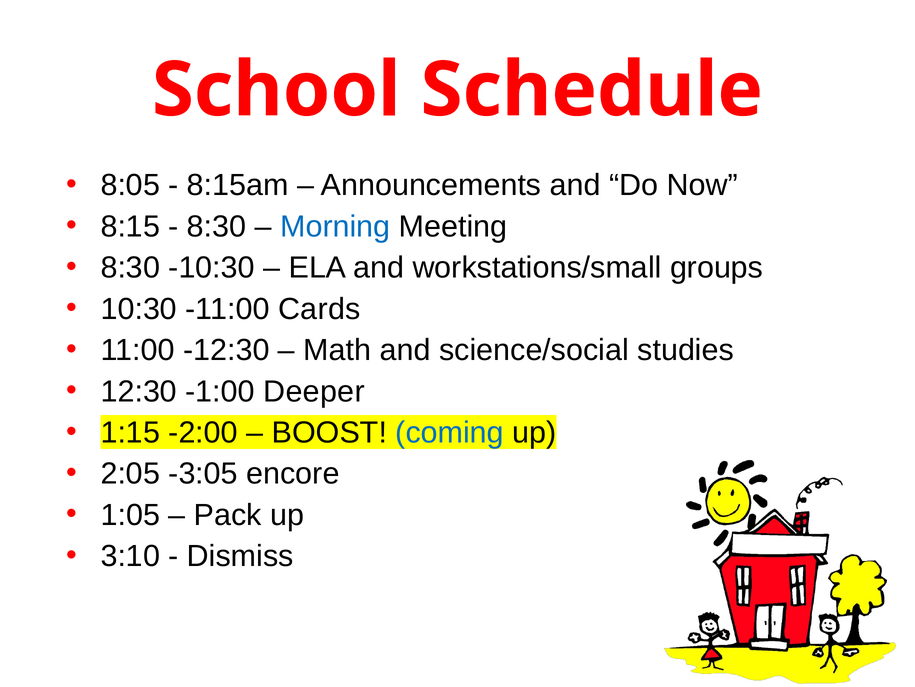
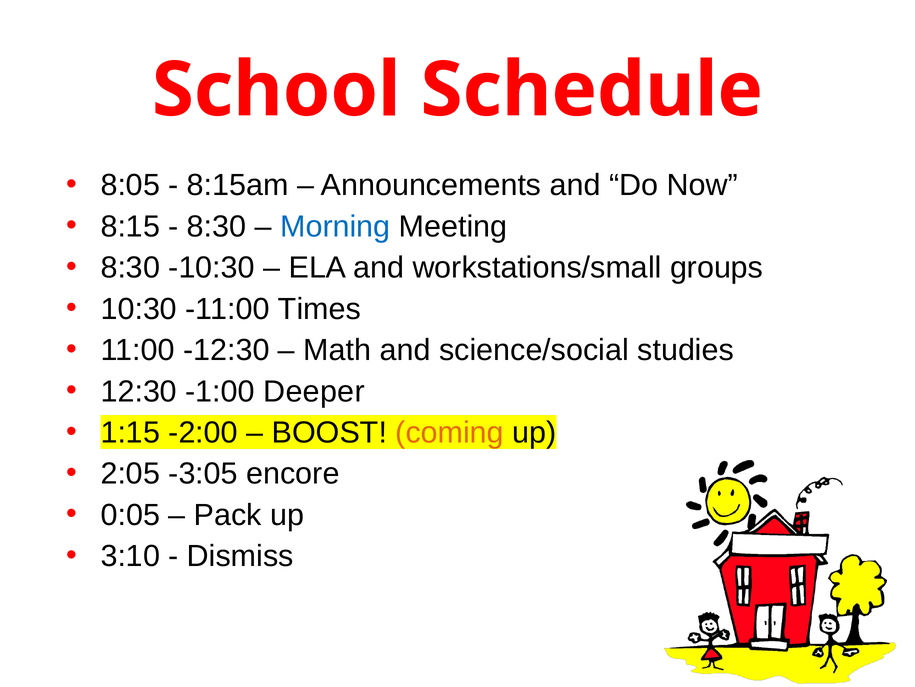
Cards: Cards -> Times
coming colour: blue -> orange
1:05: 1:05 -> 0:05
